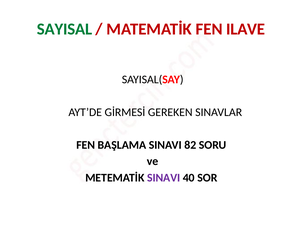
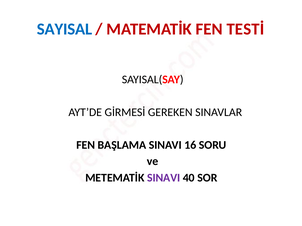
SAYISAL colour: green -> blue
ILAVE: ILAVE -> TESTİ
82: 82 -> 16
